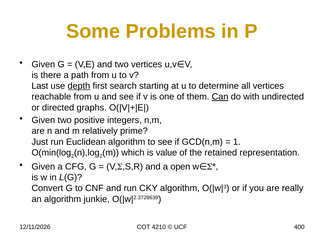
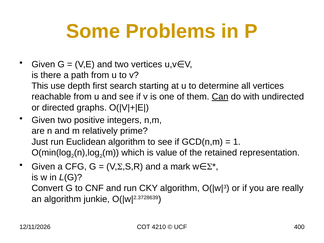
Last: Last -> This
depth underline: present -> none
open: open -> mark
